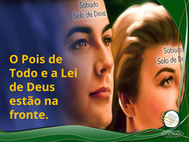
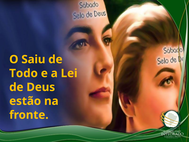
Pois: Pois -> Saiu
